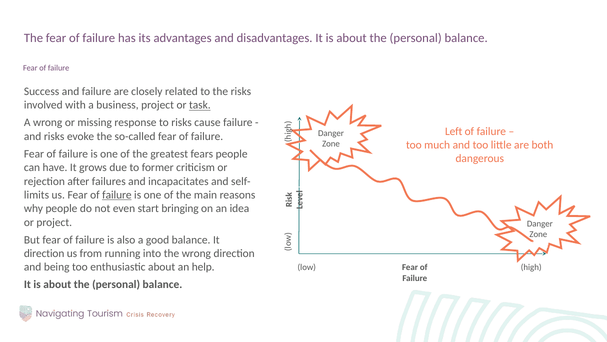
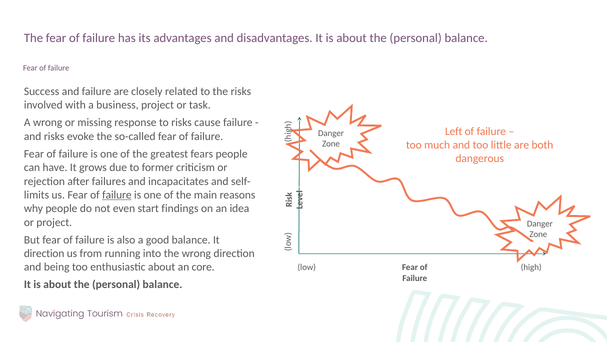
task underline: present -> none
bringing: bringing -> findings
help: help -> core
